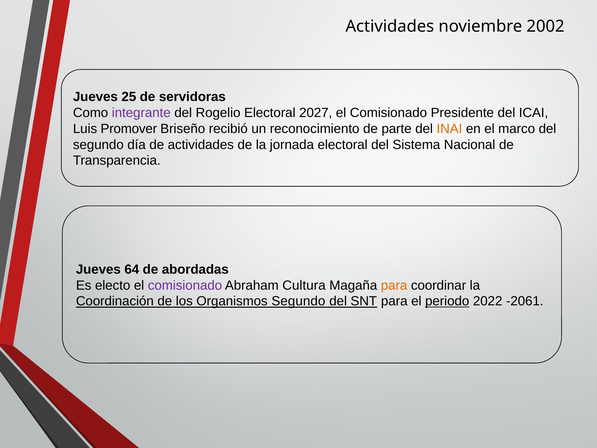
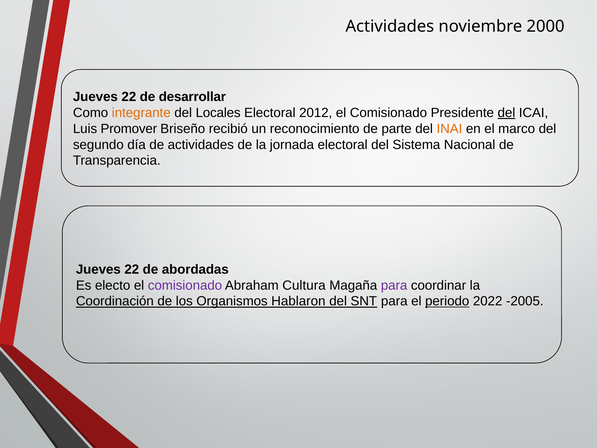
2002: 2002 -> 2000
25 at (129, 97): 25 -> 22
servidoras: servidoras -> desarrollar
integrante colour: purple -> orange
Rogelio: Rogelio -> Locales
2027: 2027 -> 2012
del at (506, 113) underline: none -> present
64 at (132, 269): 64 -> 22
para at (394, 285) colour: orange -> purple
Organismos Segundo: Segundo -> Hablaron
-2061: -2061 -> -2005
